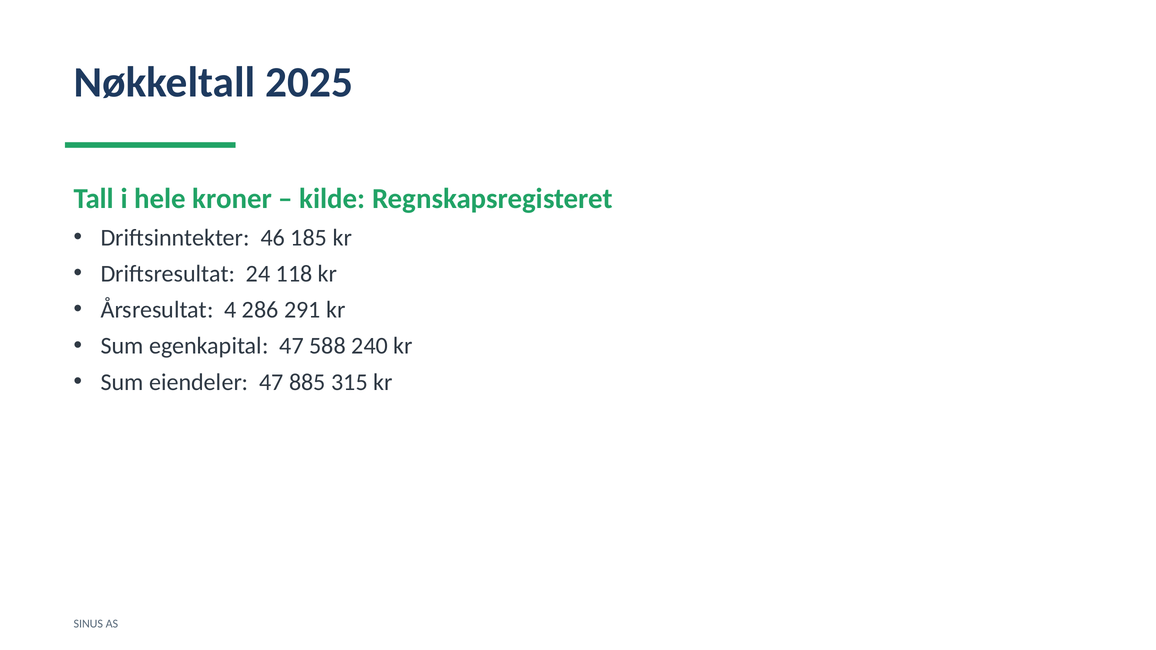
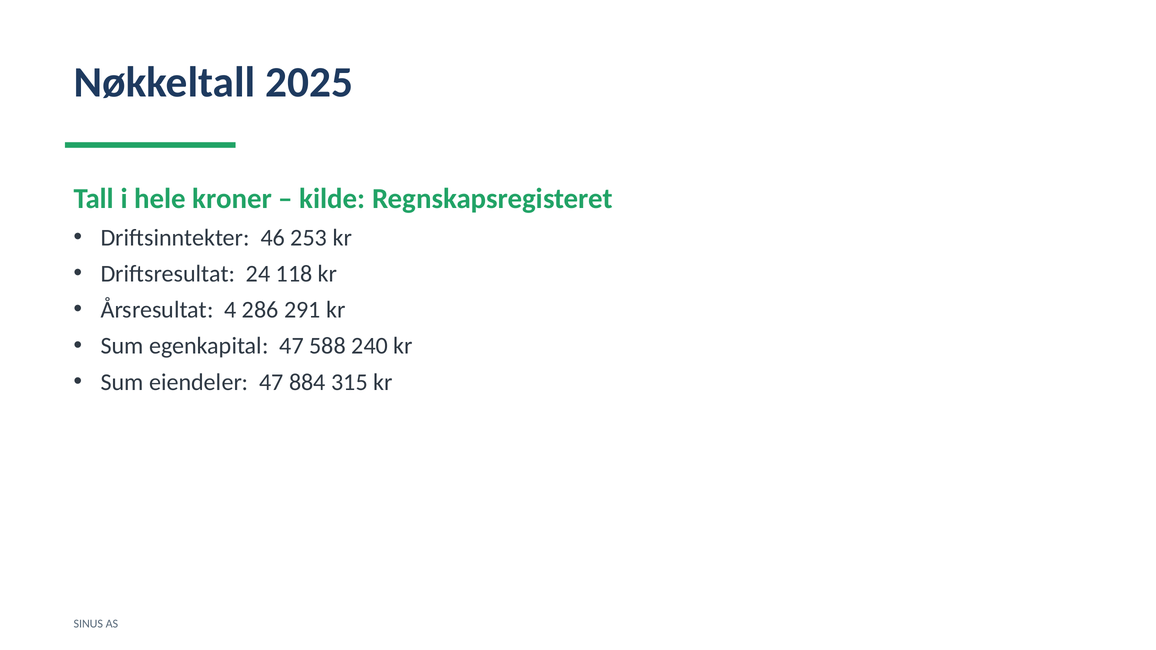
185: 185 -> 253
885: 885 -> 884
